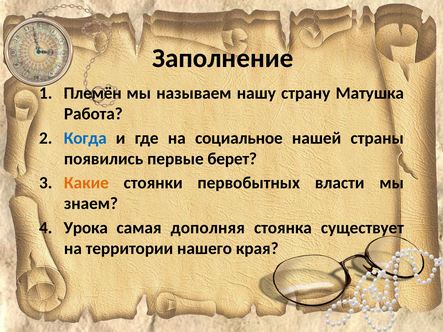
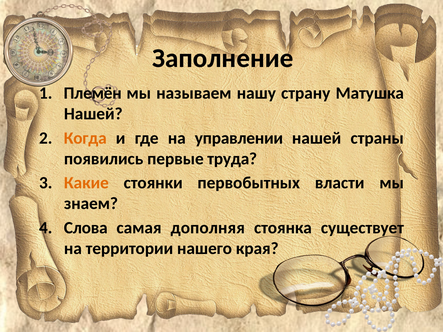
Работа at (93, 114): Работа -> Нашей
Когда colour: blue -> orange
социальное: социальное -> управлении
берет: берет -> труда
Урока: Урока -> Слова
